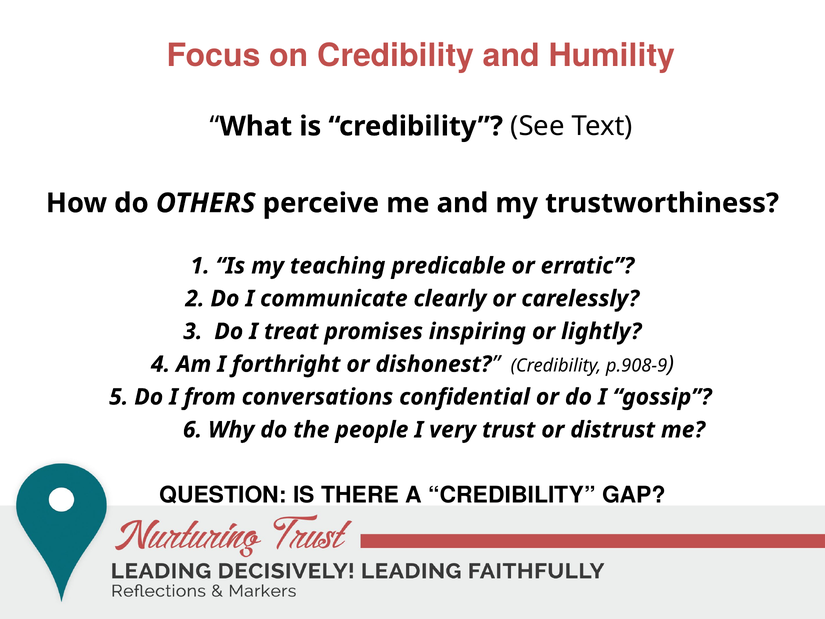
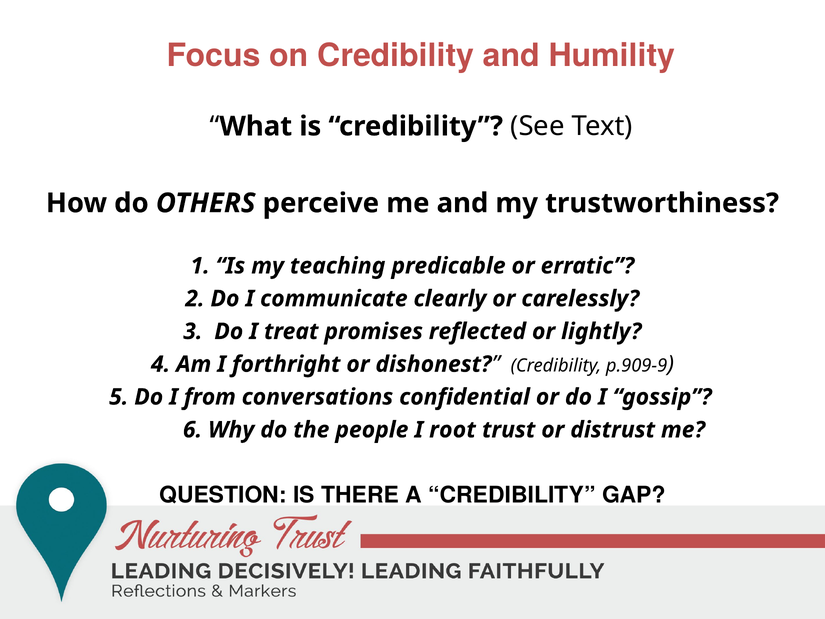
inspiring: inspiring -> reflected
p.908-9: p.908-9 -> p.909-9
very: very -> root
